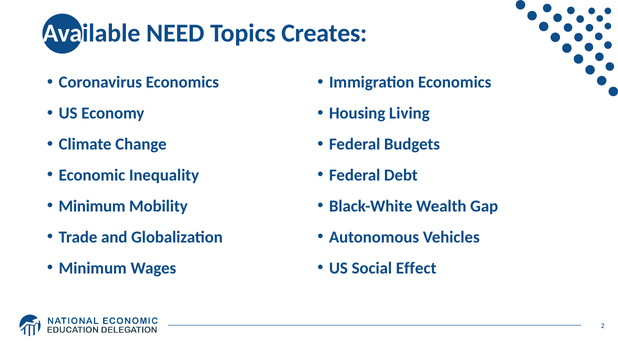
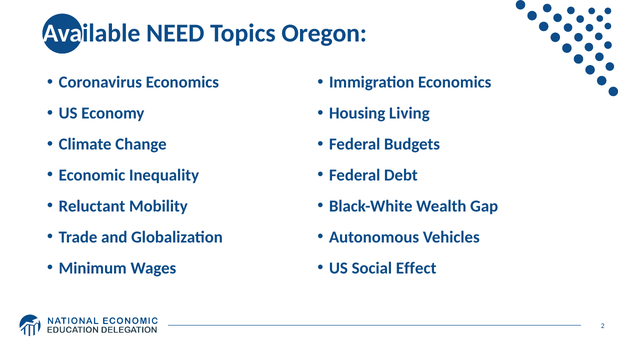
Creates: Creates -> Oregon
Minimum at (92, 206): Minimum -> Reluctant
